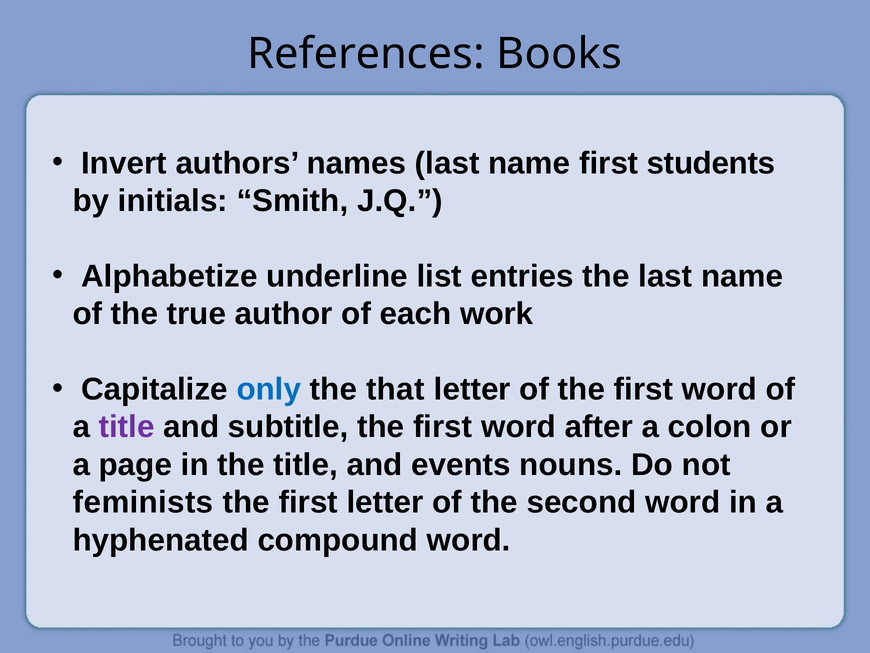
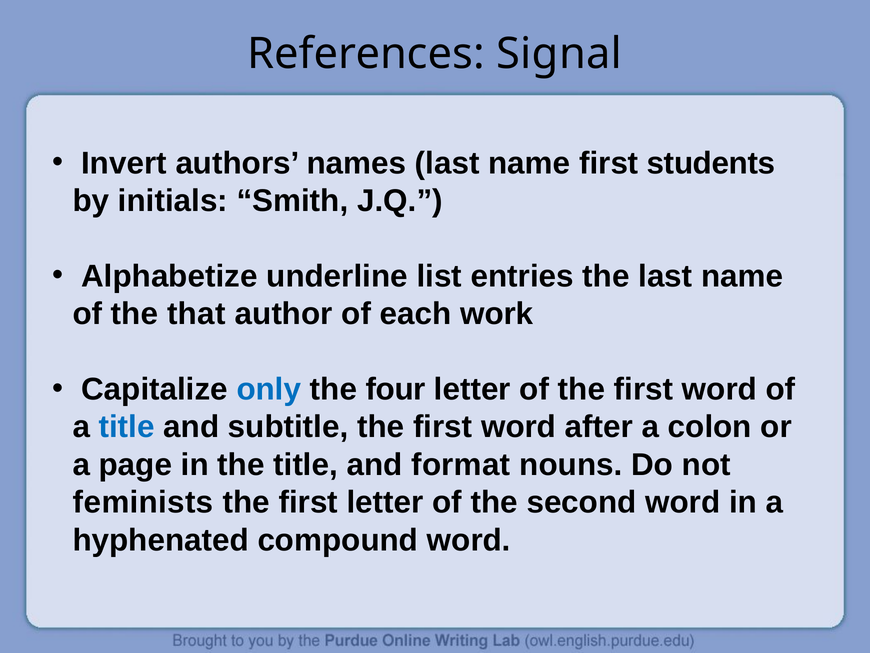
Books: Books -> Signal
true: true -> that
that: that -> four
title at (127, 427) colour: purple -> blue
events: events -> format
